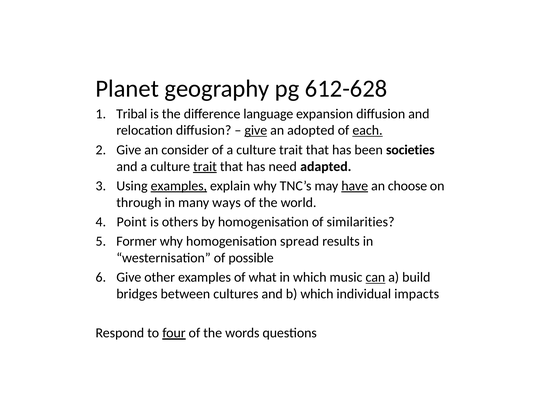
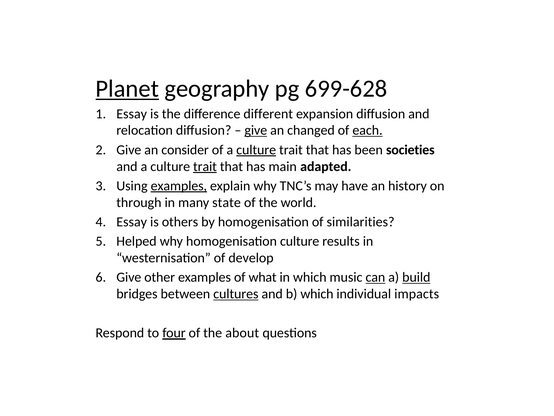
Planet underline: none -> present
612-628: 612-628 -> 699-628
Tribal at (132, 114): Tribal -> Essay
language: language -> different
adopted: adopted -> changed
culture at (256, 150) underline: none -> present
need: need -> main
have underline: present -> none
choose: choose -> history
ways: ways -> state
Point at (132, 222): Point -> Essay
Former: Former -> Helped
homogenisation spread: spread -> culture
possible: possible -> develop
build underline: none -> present
cultures underline: none -> present
words: words -> about
